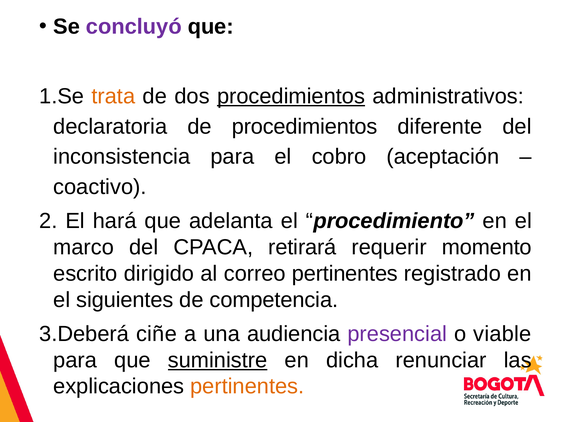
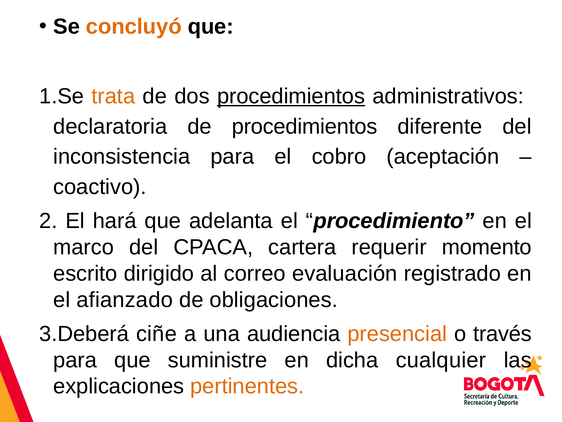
concluyó colour: purple -> orange
retirará: retirará -> cartera
correo pertinentes: pertinentes -> evaluación
siguientes: siguientes -> afianzado
competencia: competencia -> obligaciones
presencial colour: purple -> orange
viable: viable -> través
suministre underline: present -> none
renunciar: renunciar -> cualquier
